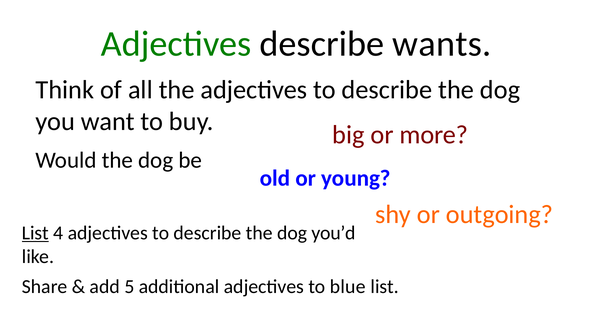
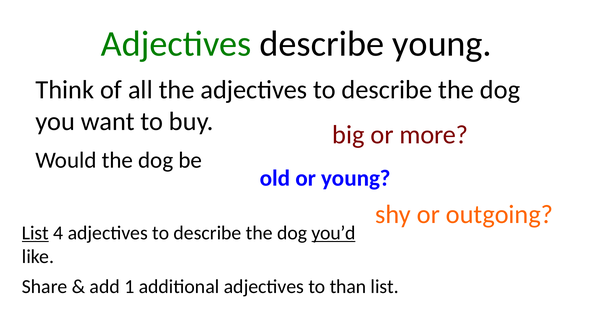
describe wants: wants -> young
you’d underline: none -> present
5: 5 -> 1
blue: blue -> than
